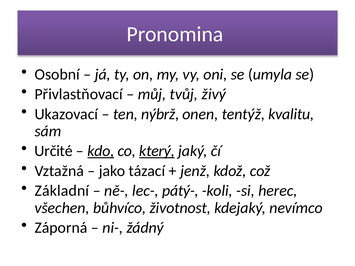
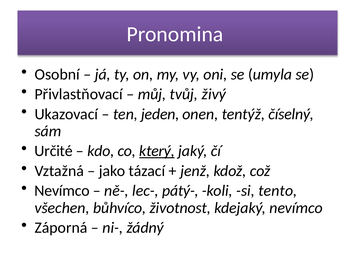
nýbrž: nýbrž -> jeden
kvalitu: kvalitu -> číselný
kdo underline: present -> none
Základní at (62, 191): Základní -> Nevímco
herec: herec -> tento
